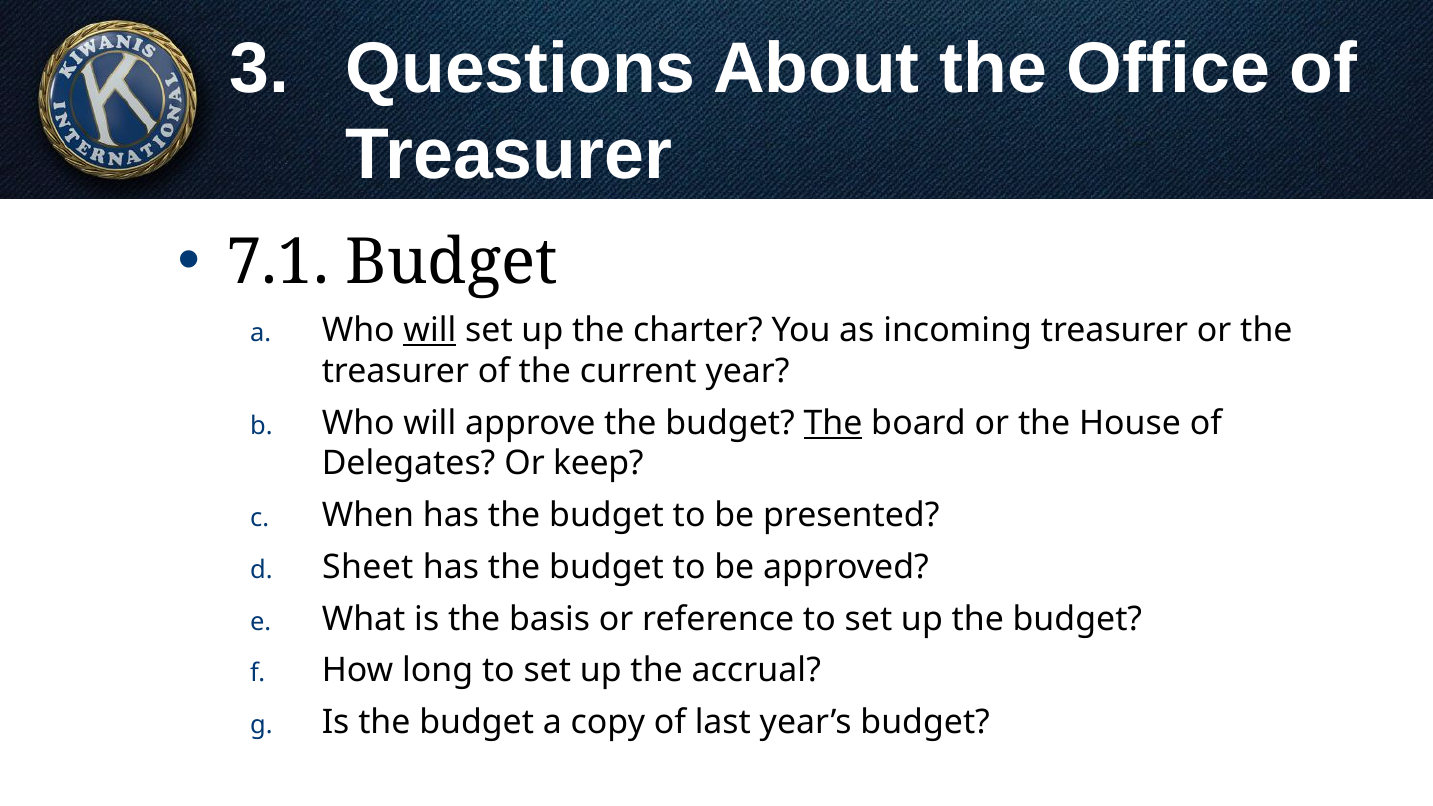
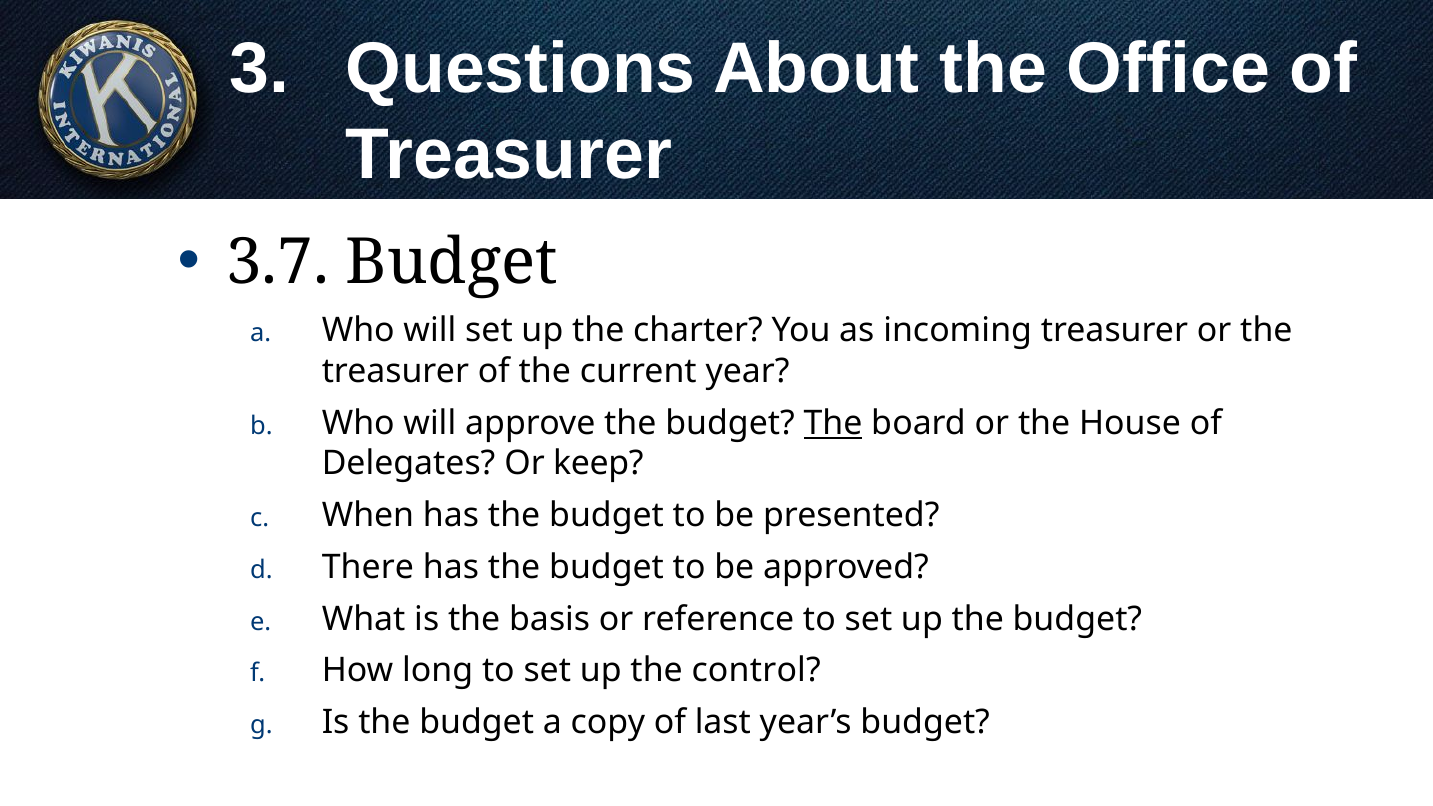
7.1: 7.1 -> 3.7
will at (430, 331) underline: present -> none
Sheet: Sheet -> There
accrual: accrual -> control
